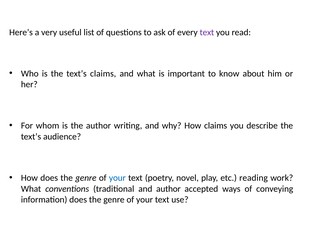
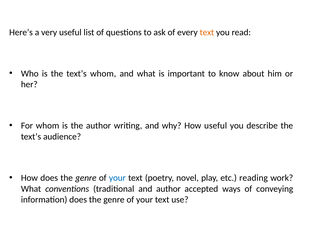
text at (207, 32) colour: purple -> orange
text’s claims: claims -> whom
How claims: claims -> useful
